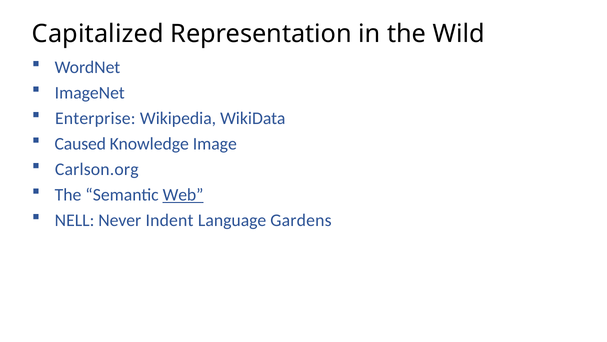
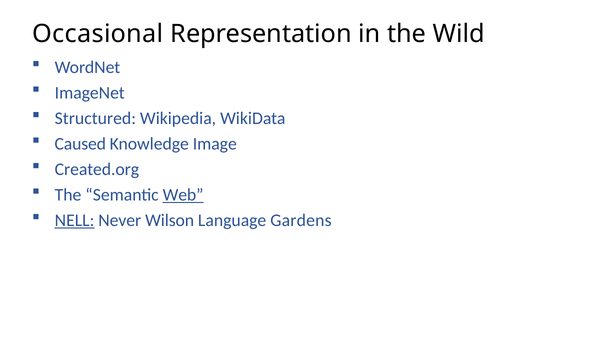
Capitalized: Capitalized -> Occasional
Enterprise: Enterprise -> Structured
Carlson.org: Carlson.org -> Created.org
NELL underline: none -> present
Indent: Indent -> Wilson
